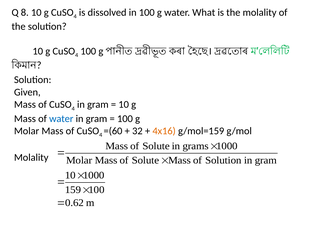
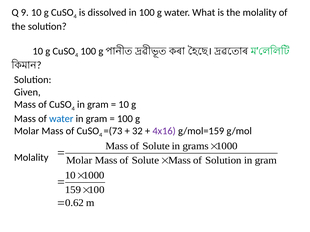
8: 8 -> 9
=(60: =(60 -> =(73
4x16 colour: orange -> purple
